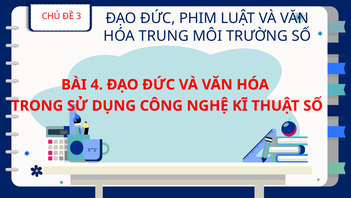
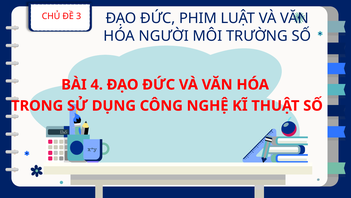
TRUNG: TRUNG -> NGƯỜI
